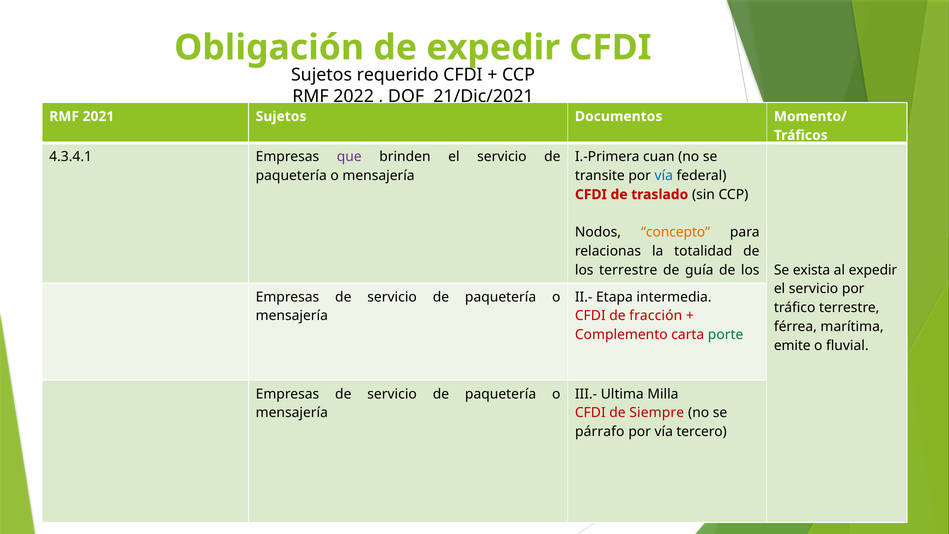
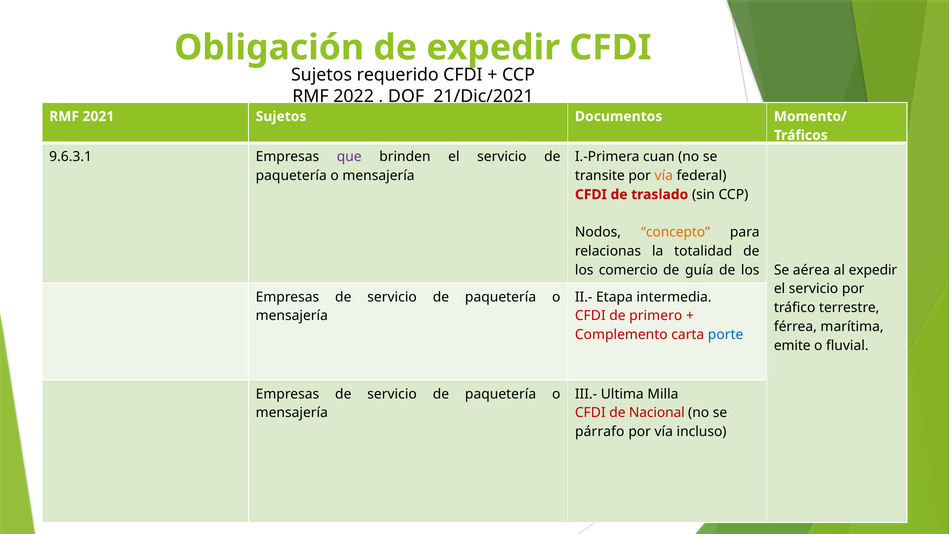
4.3.4.1: 4.3.4.1 -> 9.6.3.1
vía at (664, 176) colour: blue -> orange
los terrestre: terrestre -> comercio
exista: exista -> aérea
fracción: fracción -> primero
porte colour: green -> blue
Siempre: Siempre -> Nacional
tercero: tercero -> incluso
